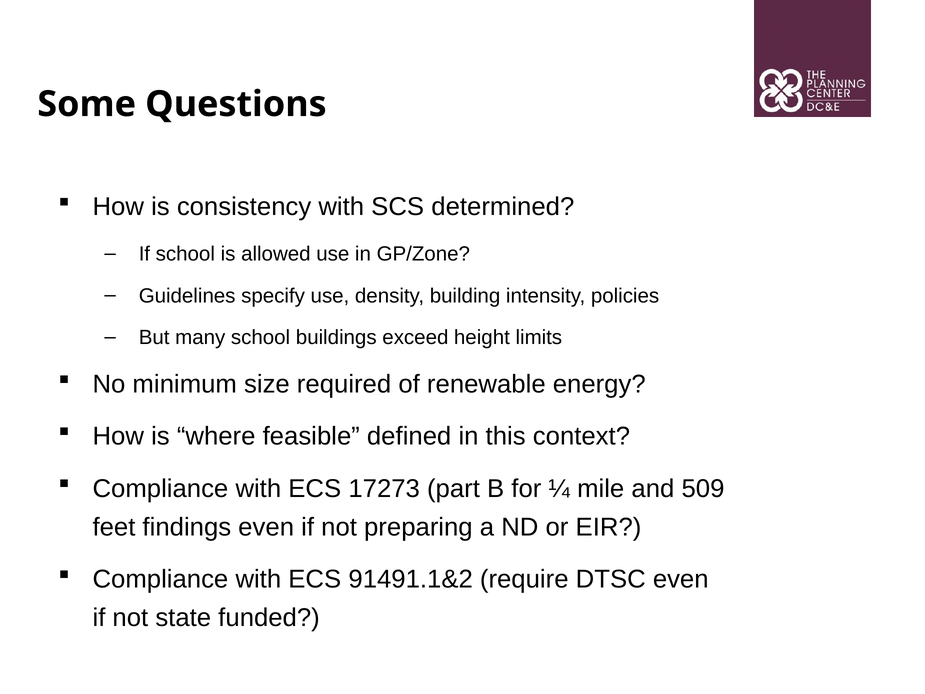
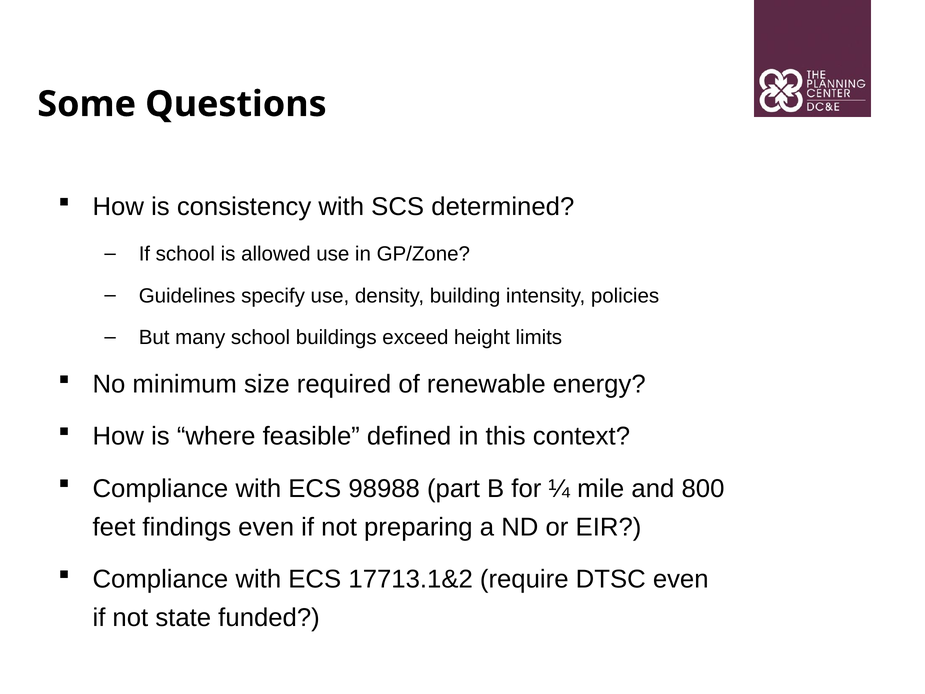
17273: 17273 -> 98988
509: 509 -> 800
91491.1&2: 91491.1&2 -> 17713.1&2
